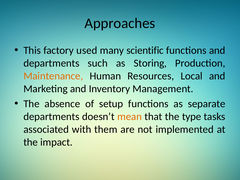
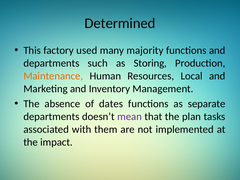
Approaches: Approaches -> Determined
scientific: scientific -> majority
setup: setup -> dates
mean colour: orange -> purple
type: type -> plan
